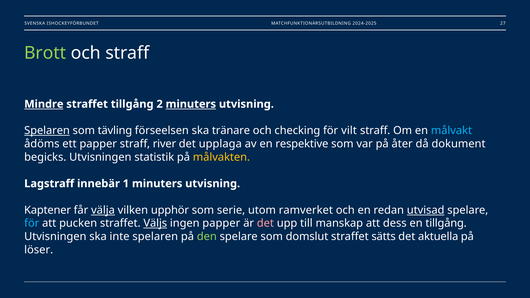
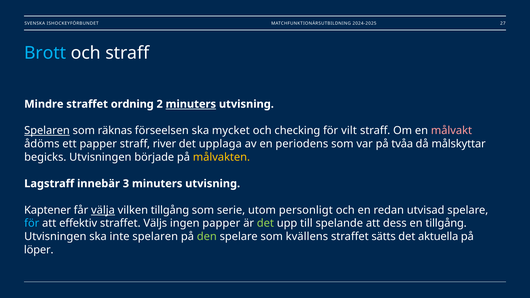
Brott colour: light green -> light blue
Mindre underline: present -> none
straffet tillgång: tillgång -> ordning
tävling: tävling -> räknas
tränare: tränare -> mycket
målvakt colour: light blue -> pink
respektive: respektive -> periodens
åter: åter -> tvåa
dokument: dokument -> målskyttar
statistik: statistik -> började
1: 1 -> 3
vilken upphör: upphör -> tillgång
ramverket: ramverket -> personligt
utvisad underline: present -> none
pucken: pucken -> effektiv
Väljs underline: present -> none
det at (265, 223) colour: pink -> light green
manskap: manskap -> spelande
domslut: domslut -> kvällens
löser: löser -> löper
